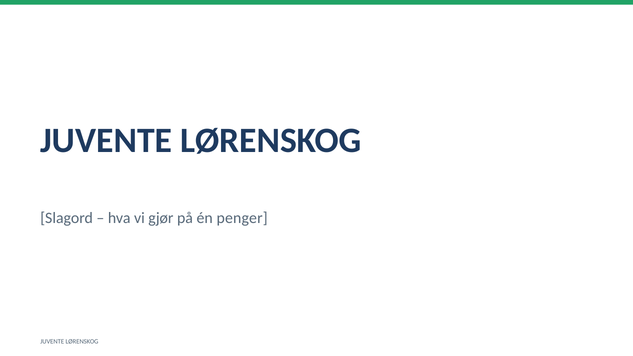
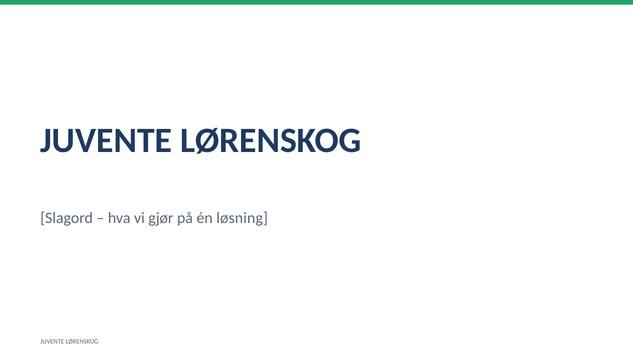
penger: penger -> løsning
